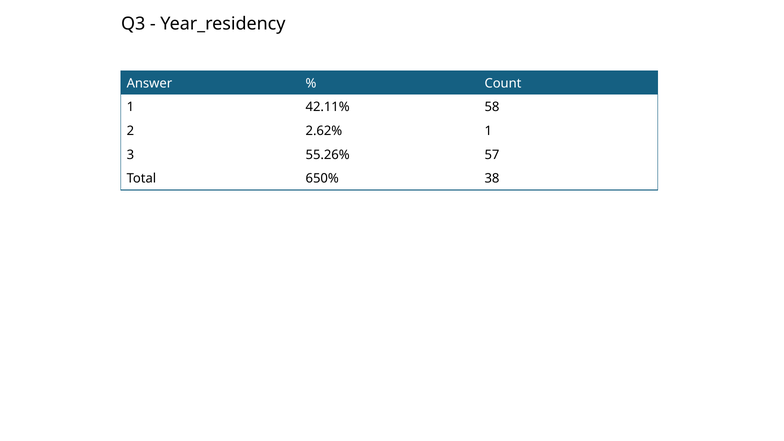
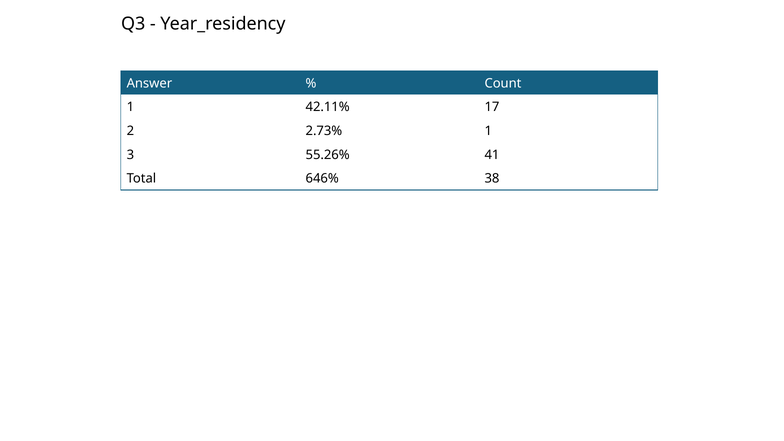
58: 58 -> 17
2.62%: 2.62% -> 2.73%
57: 57 -> 41
650%: 650% -> 646%
